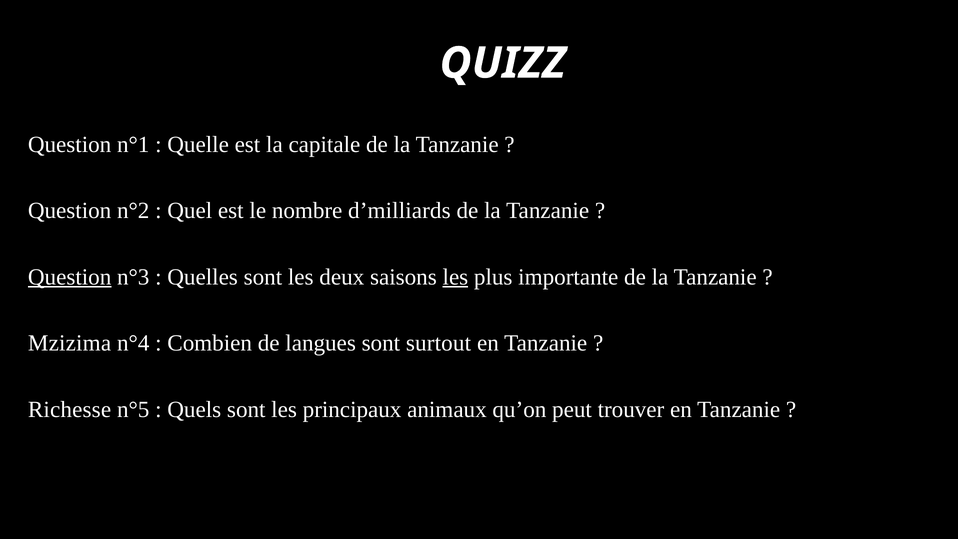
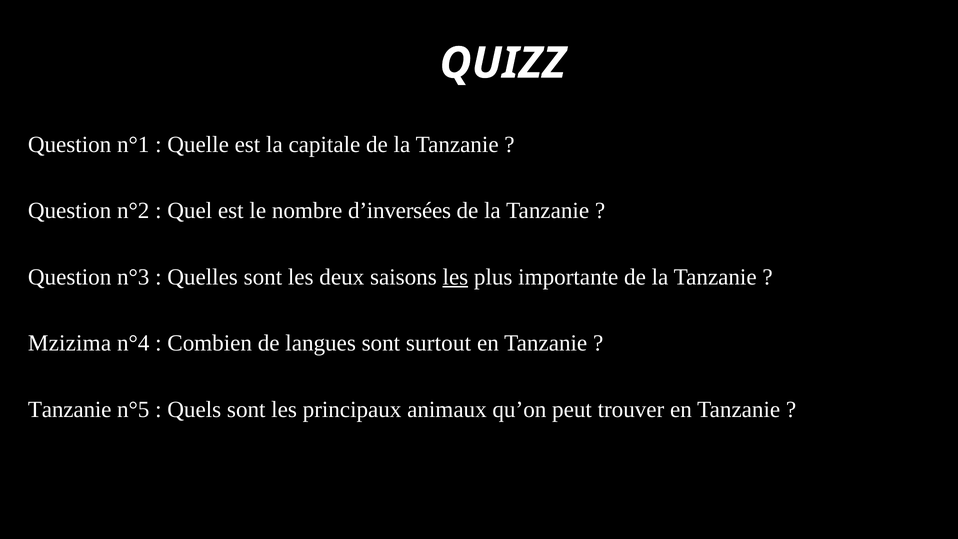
d’milliards: d’milliards -> d’inversées
Question at (70, 277) underline: present -> none
Richesse at (70, 409): Richesse -> Tanzanie
